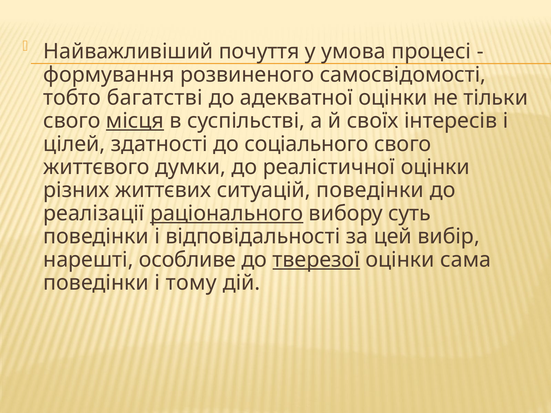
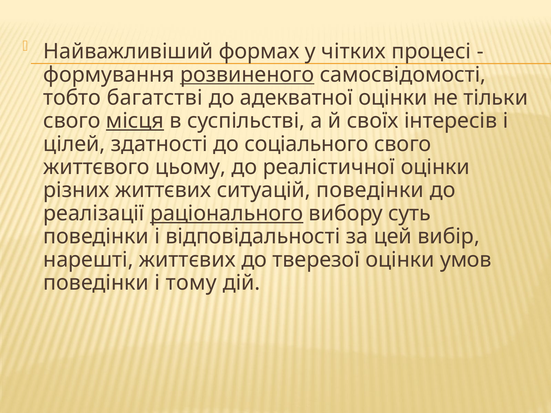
почуття: почуття -> формах
умова: умова -> чітких
розвиненого underline: none -> present
думки: думки -> цьому
нарешті особливе: особливе -> життєвих
тверезої underline: present -> none
сама: сама -> умов
